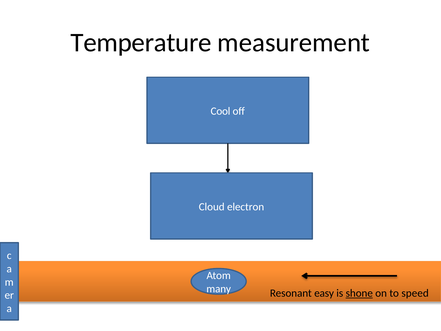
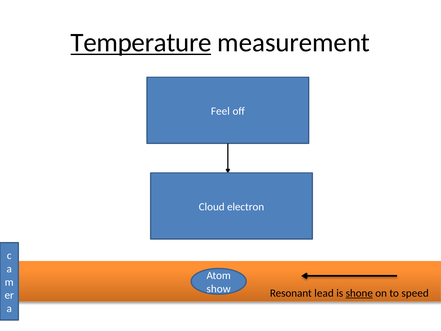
Temperature underline: none -> present
Cool: Cool -> Feel
many: many -> show
easy: easy -> lead
